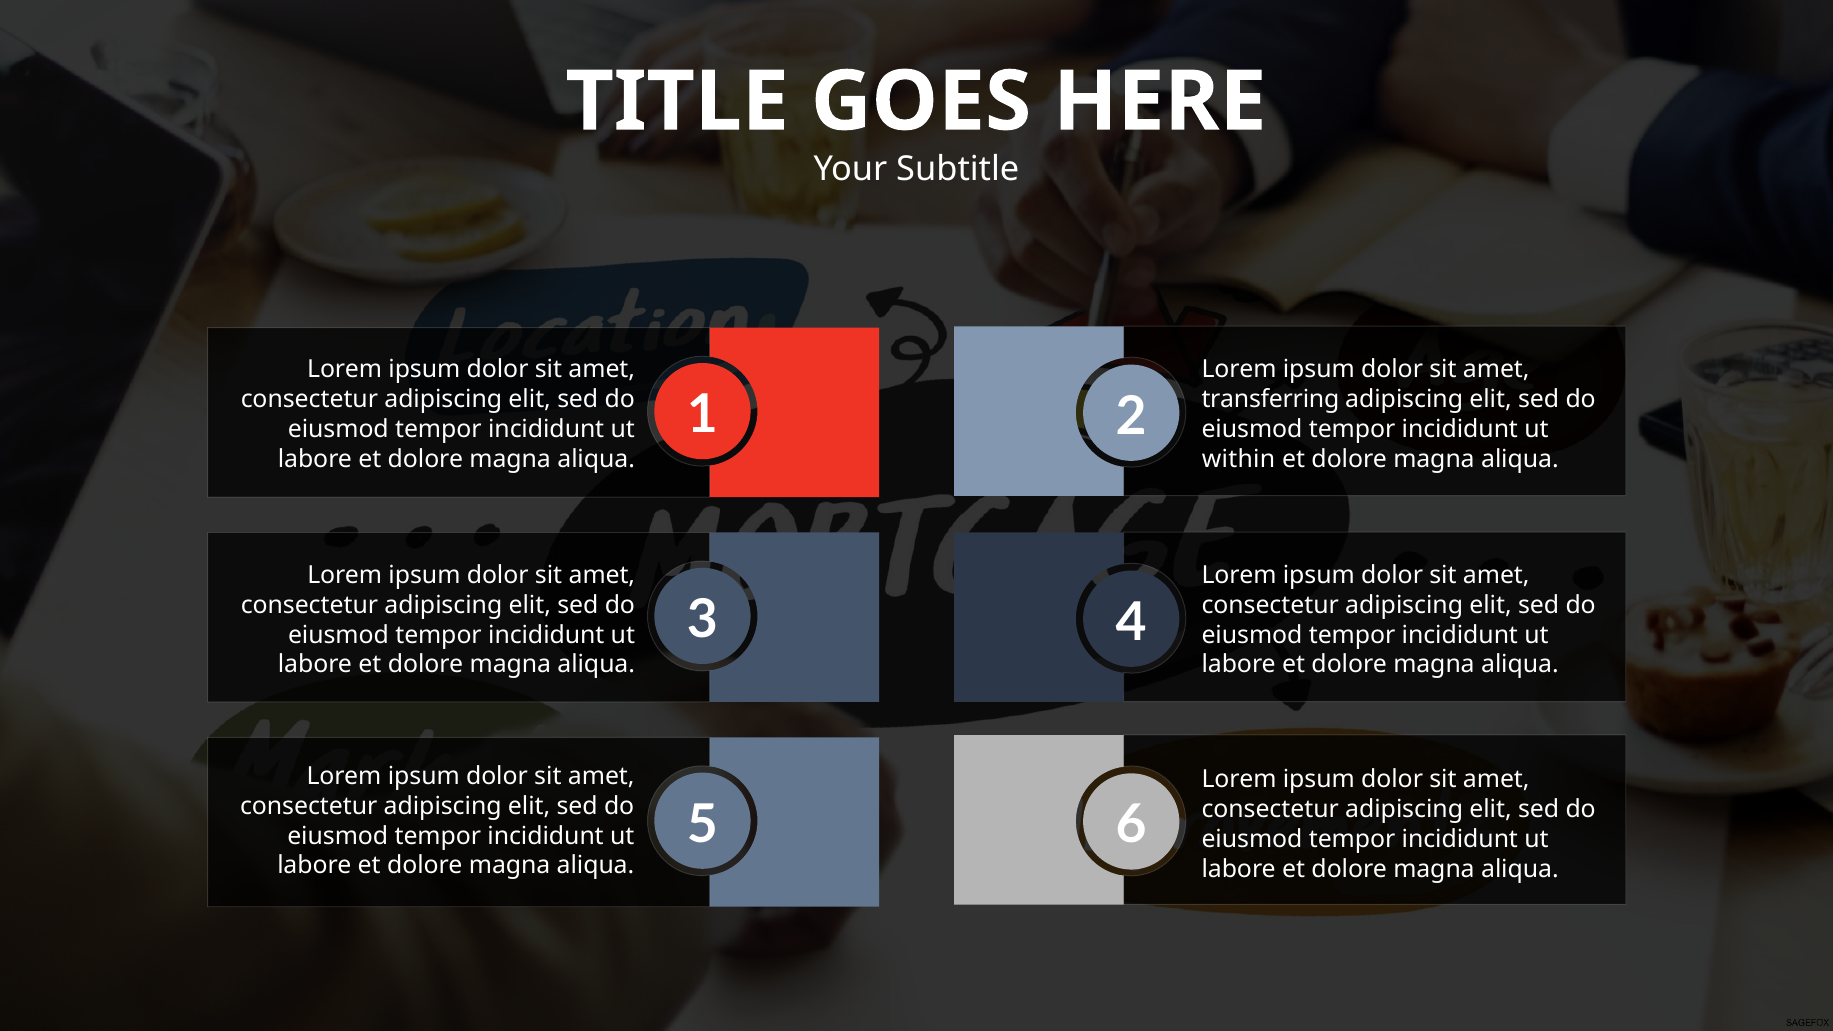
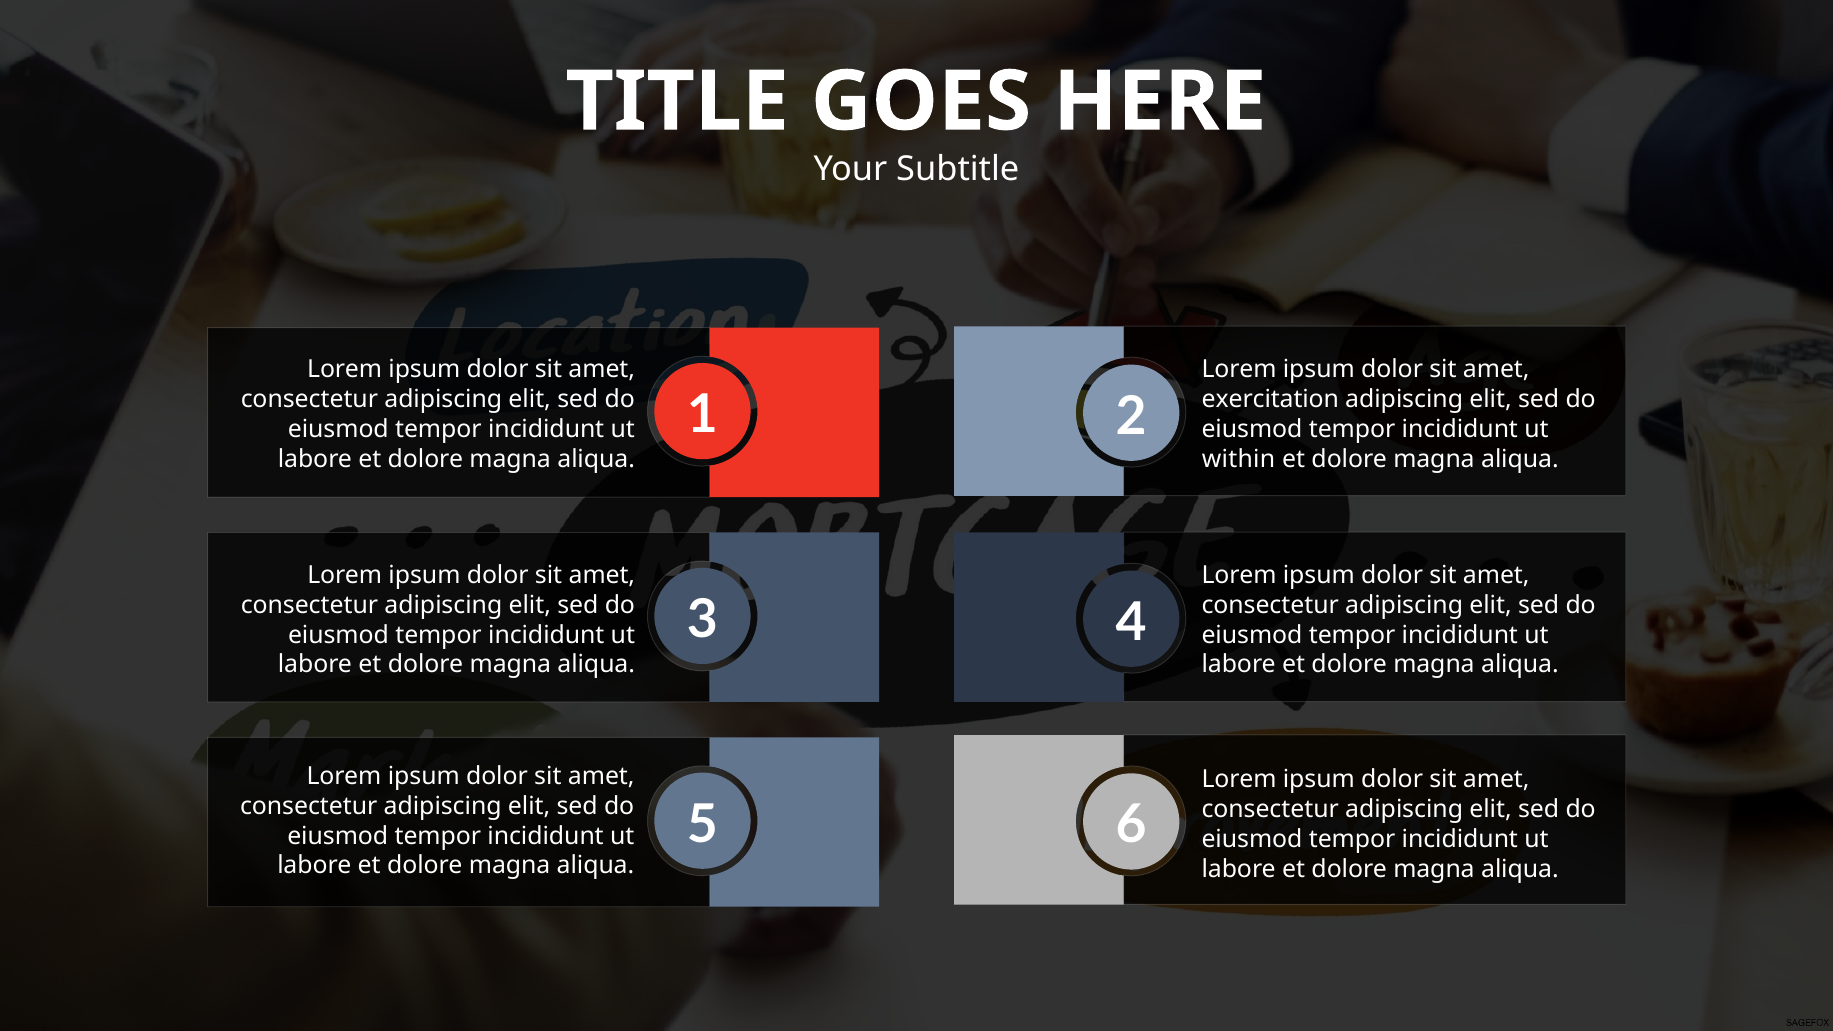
transferring: transferring -> exercitation
